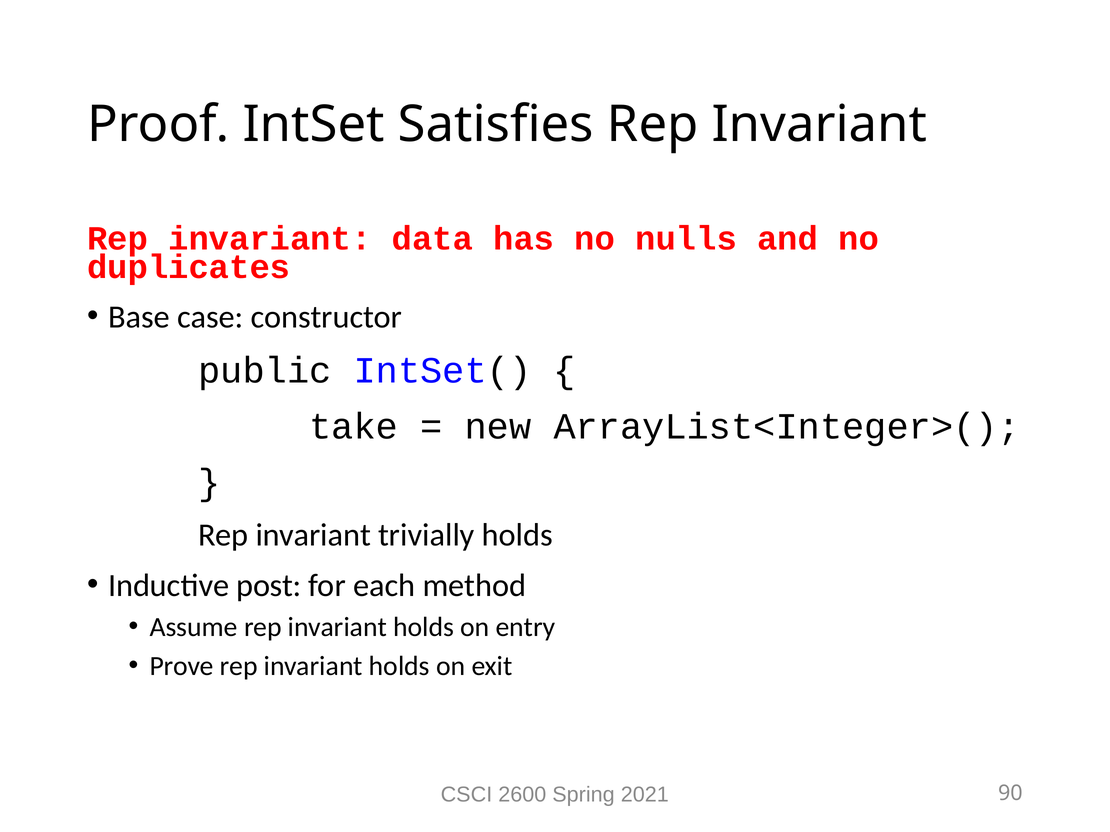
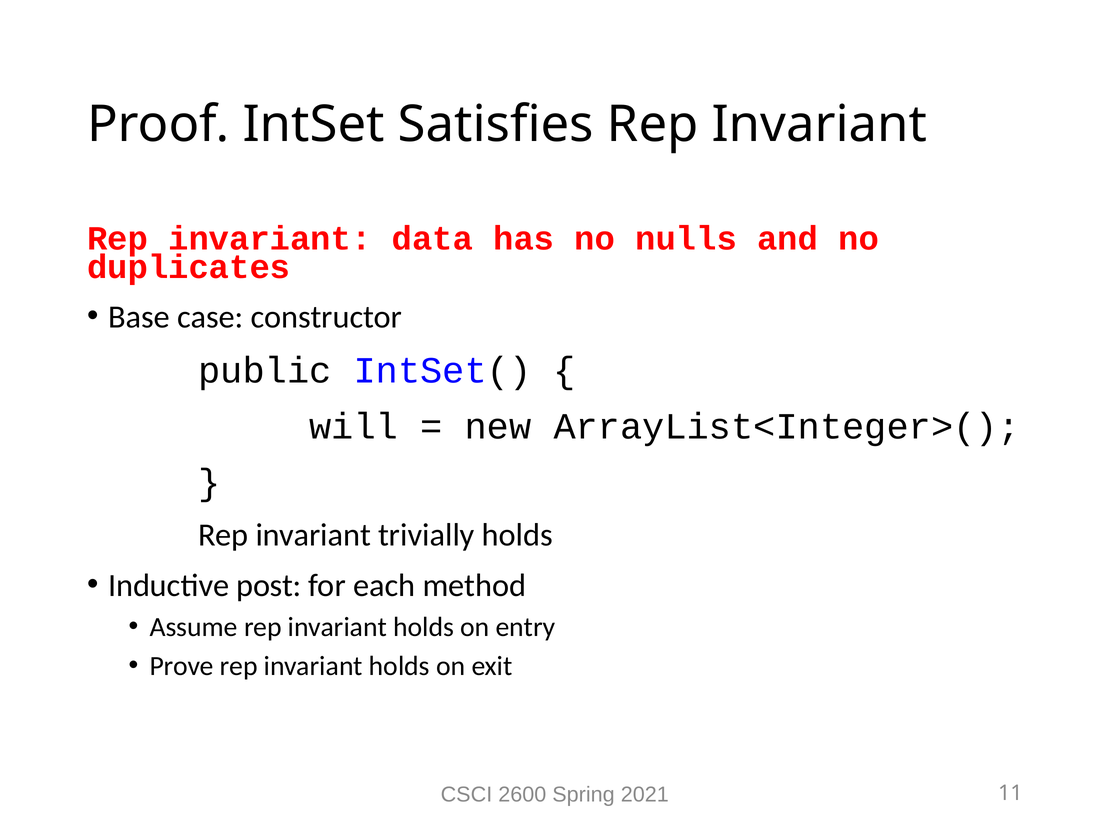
take: take -> will
90: 90 -> 11
